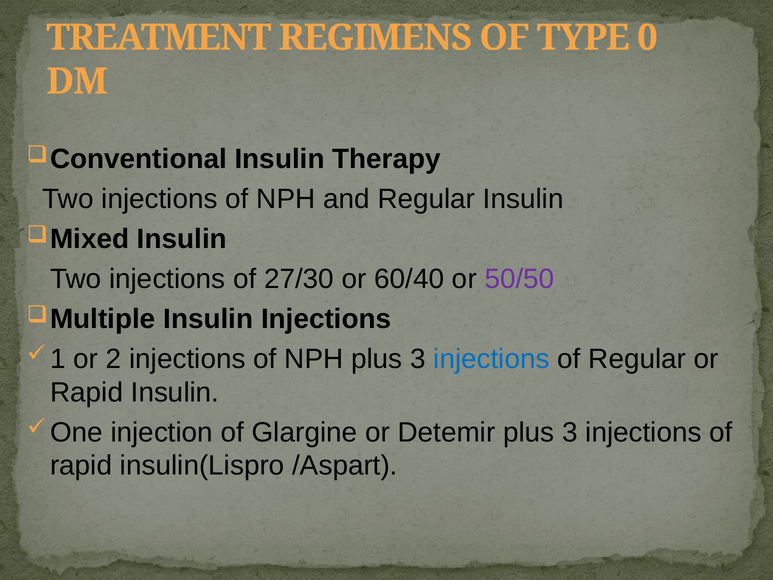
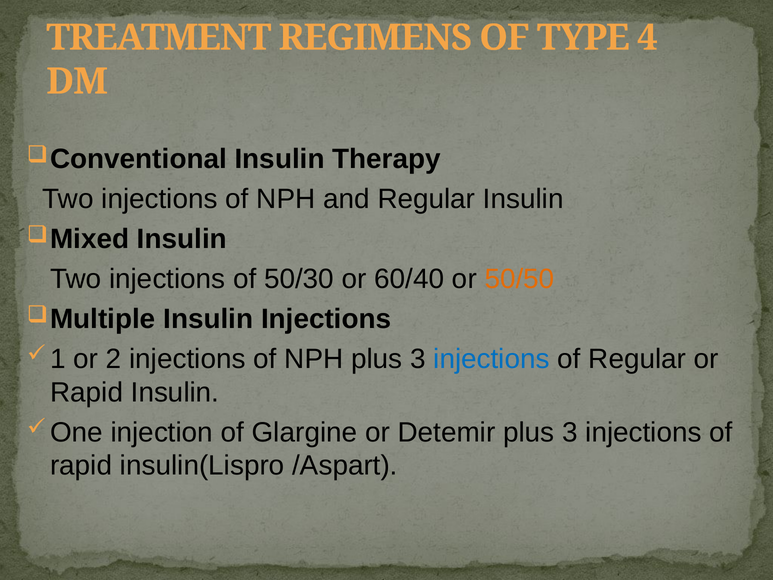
0: 0 -> 4
27/30: 27/30 -> 50/30
50/50 colour: purple -> orange
